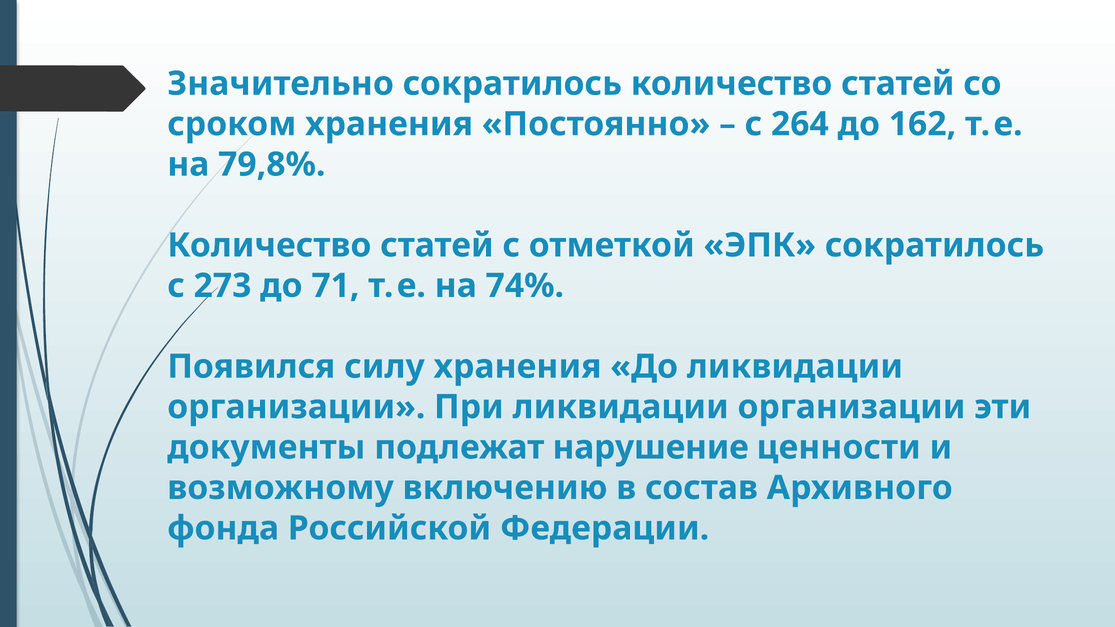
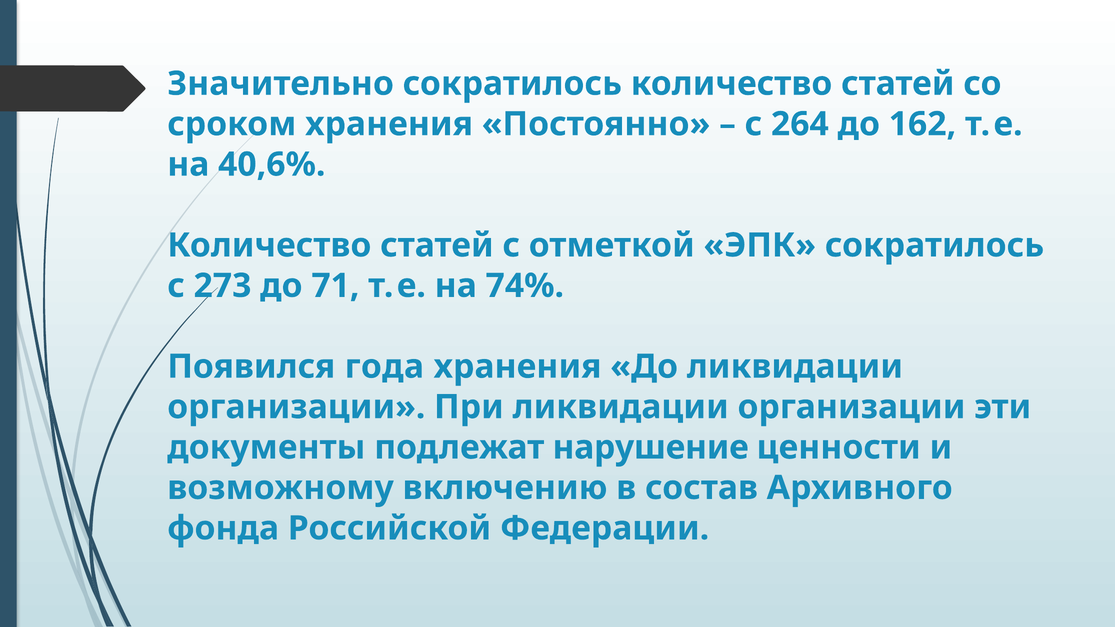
79,8%: 79,8% -> 40,6%
силу: силу -> года
